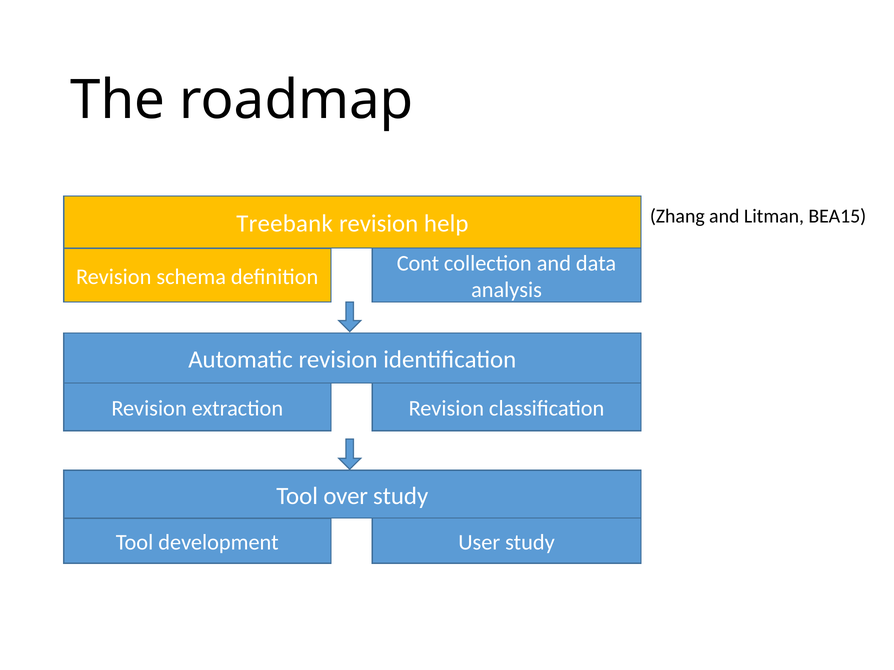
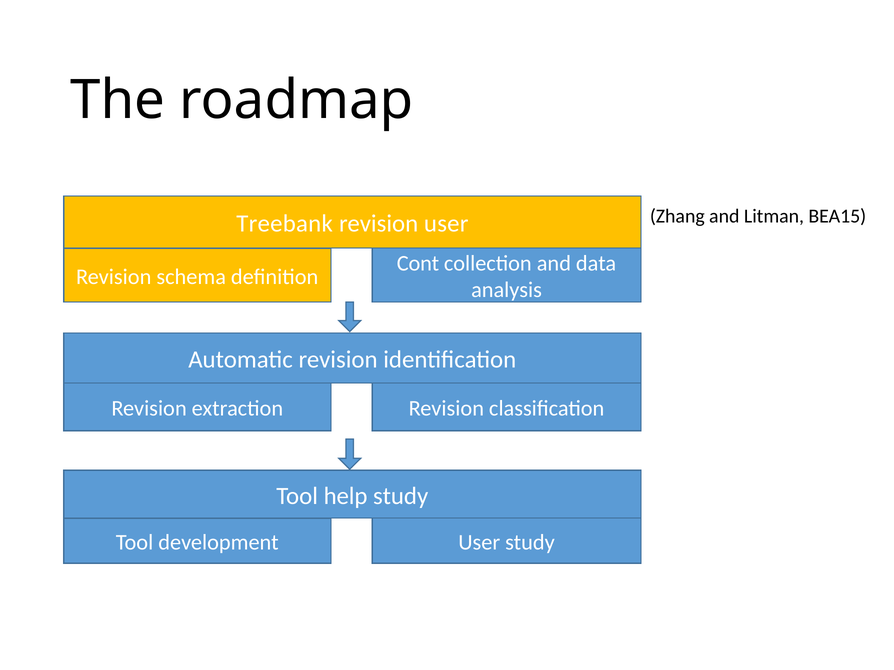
revision help: help -> user
over: over -> help
